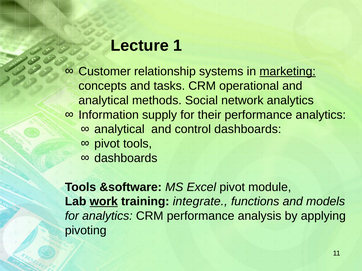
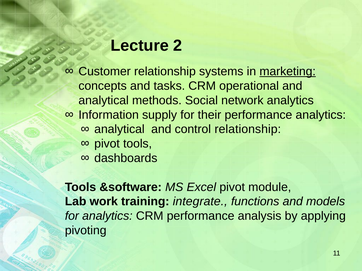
1: 1 -> 2
control dashboards: dashboards -> relationship
work underline: present -> none
